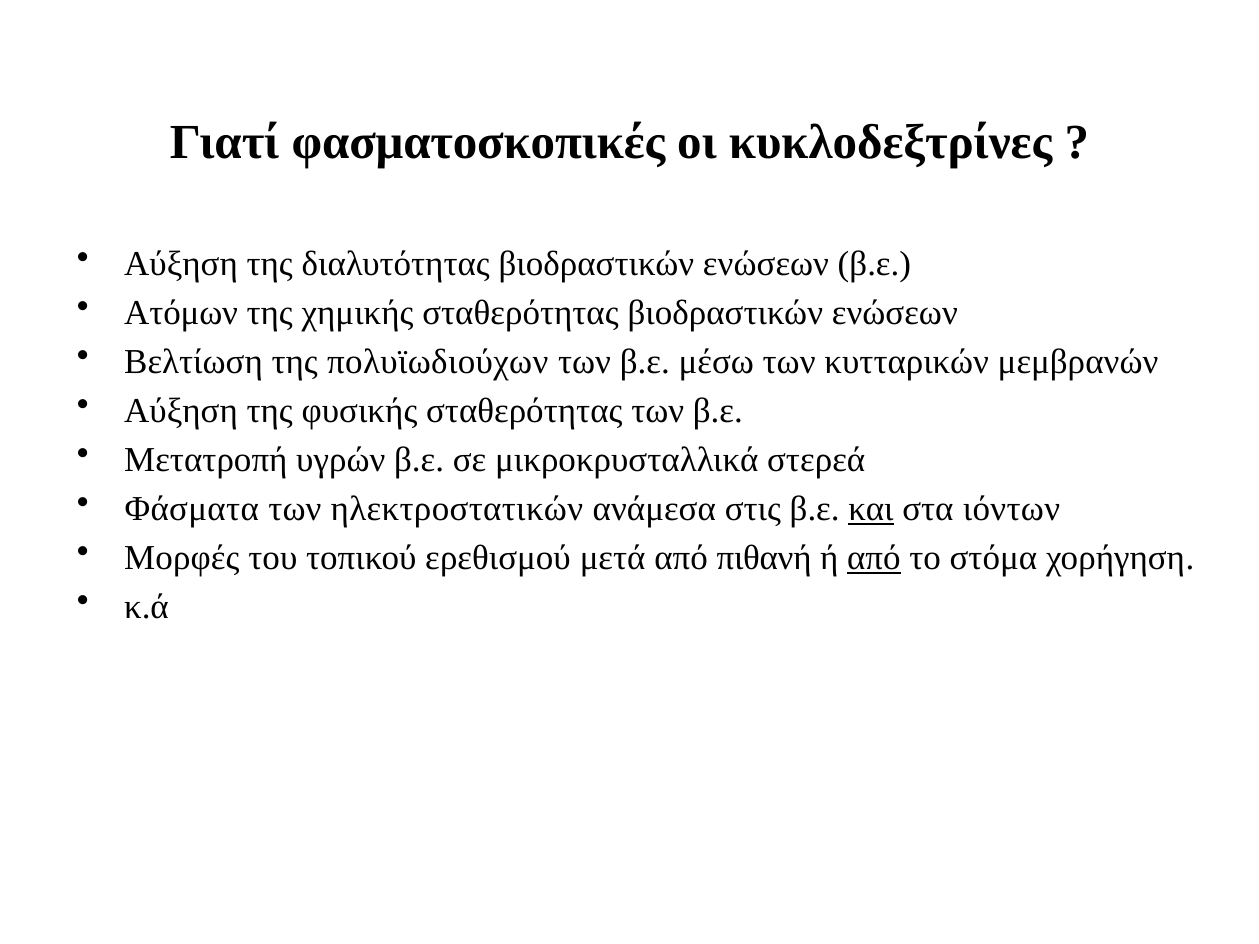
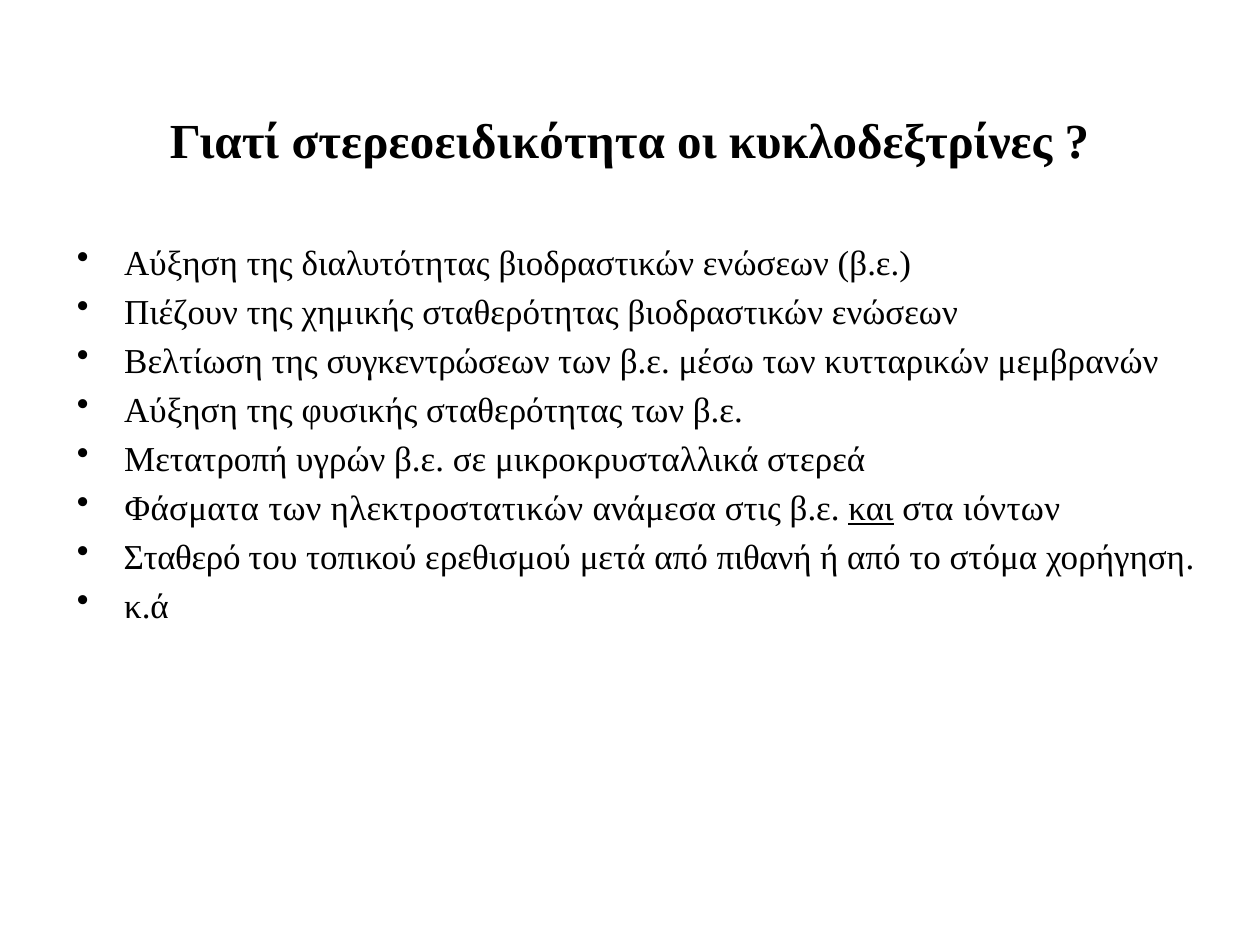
φασματοσκοπικές: φασματοσκοπικές -> στερεοειδικότητα
Ατόμων: Ατόμων -> Πιέζουν
πολυϊωδιούχων: πολυϊωδιούχων -> συγκεντρώσεων
Μορφές: Μορφές -> Σταθερό
από at (874, 558) underline: present -> none
